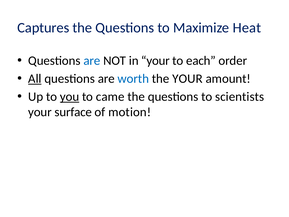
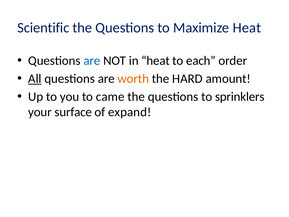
Captures: Captures -> Scientific
in your: your -> heat
worth colour: blue -> orange
the YOUR: YOUR -> HARD
you underline: present -> none
scientists: scientists -> sprinklers
motion: motion -> expand
